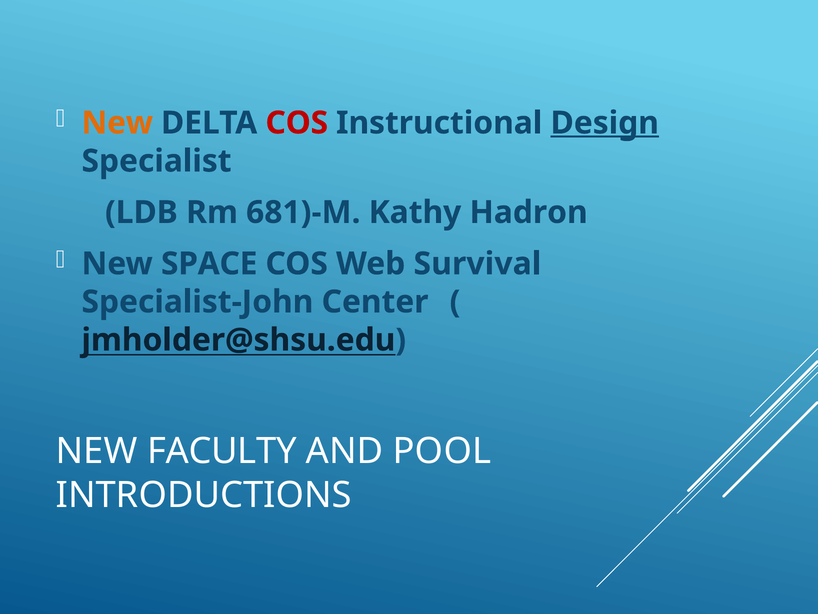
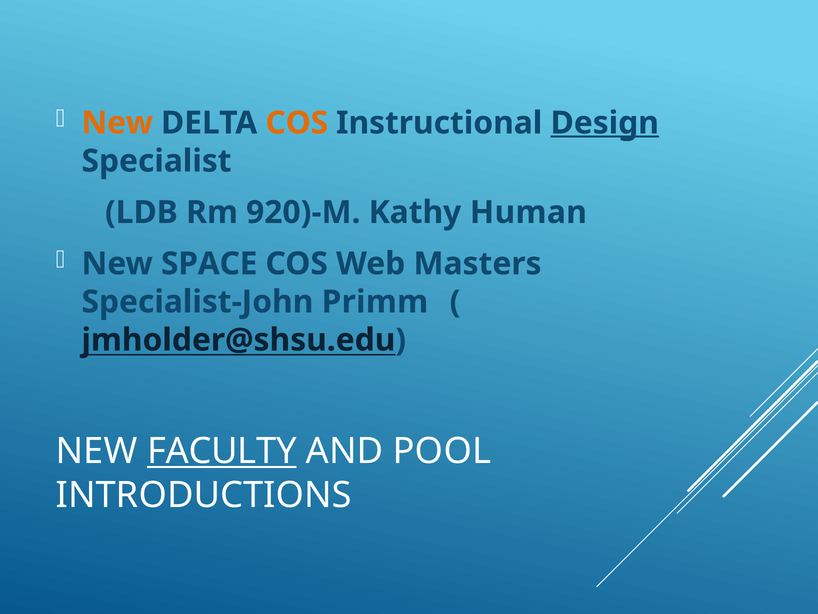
COS at (297, 123) colour: red -> orange
681)-M: 681)-M -> 920)-M
Hadron: Hadron -> Human
Survival: Survival -> Masters
Center: Center -> Primm
FACULTY underline: none -> present
